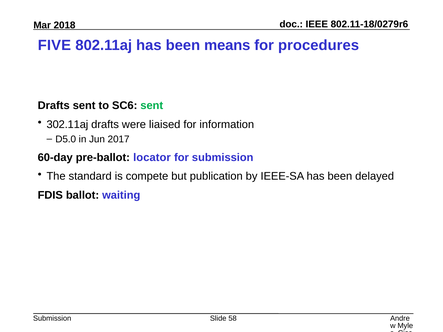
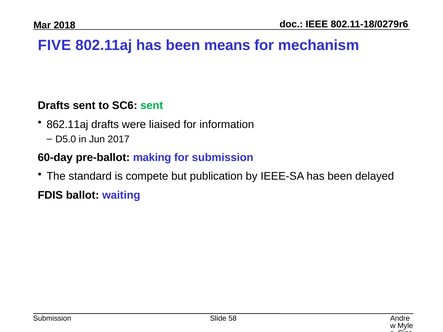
procedures: procedures -> mechanism
302.11aj: 302.11aj -> 862.11aj
locator: locator -> making
